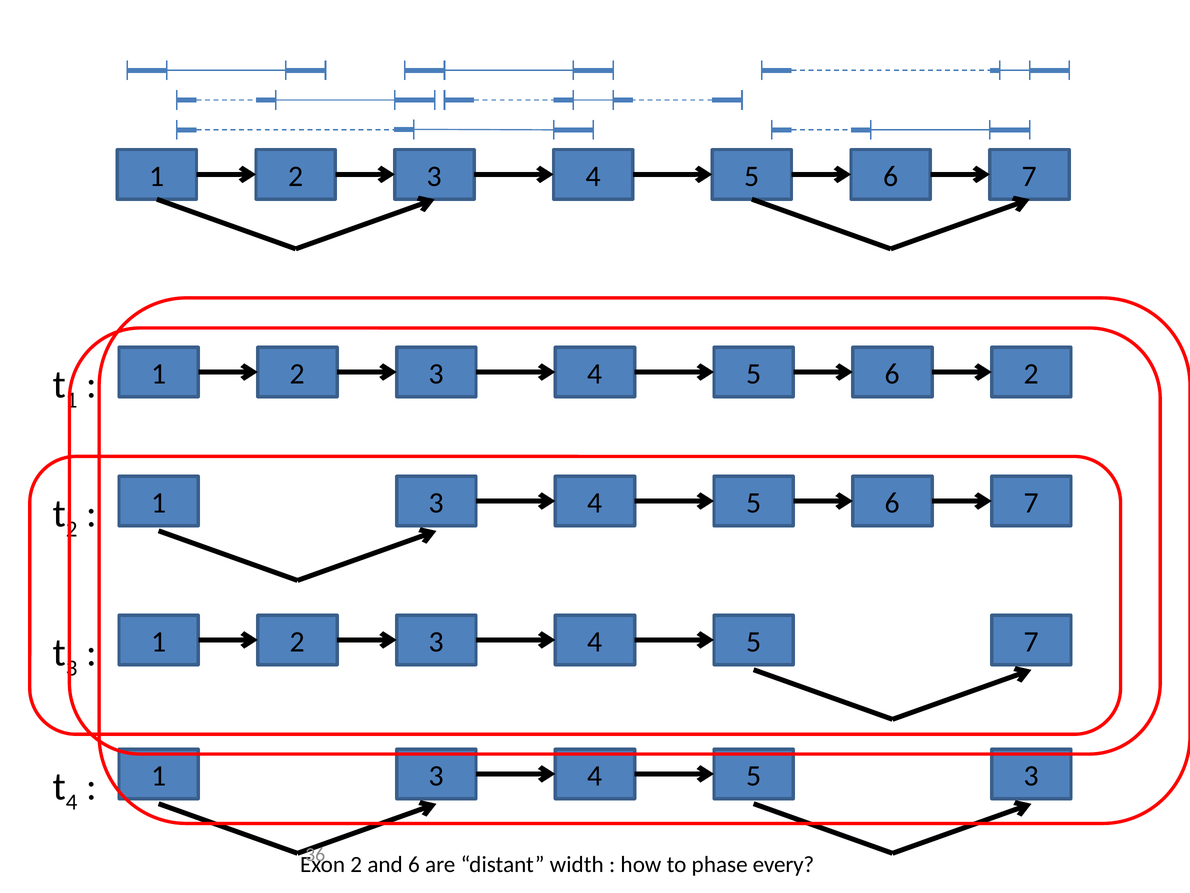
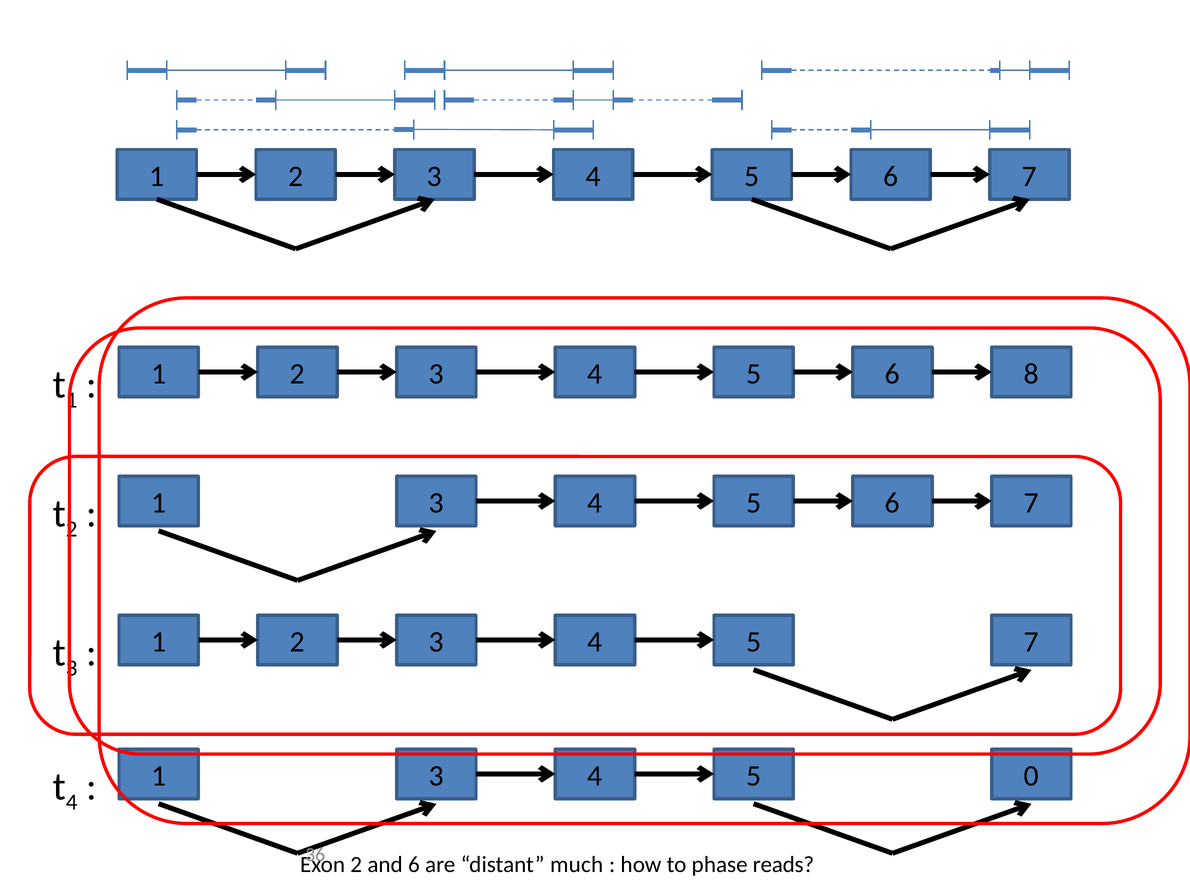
1 2: 2 -> 8
1 3: 3 -> 0
width: width -> much
every: every -> reads
